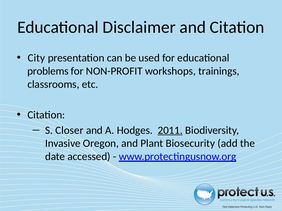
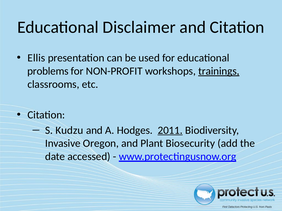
City: City -> Ellis
trainings underline: none -> present
Closer: Closer -> Kudzu
